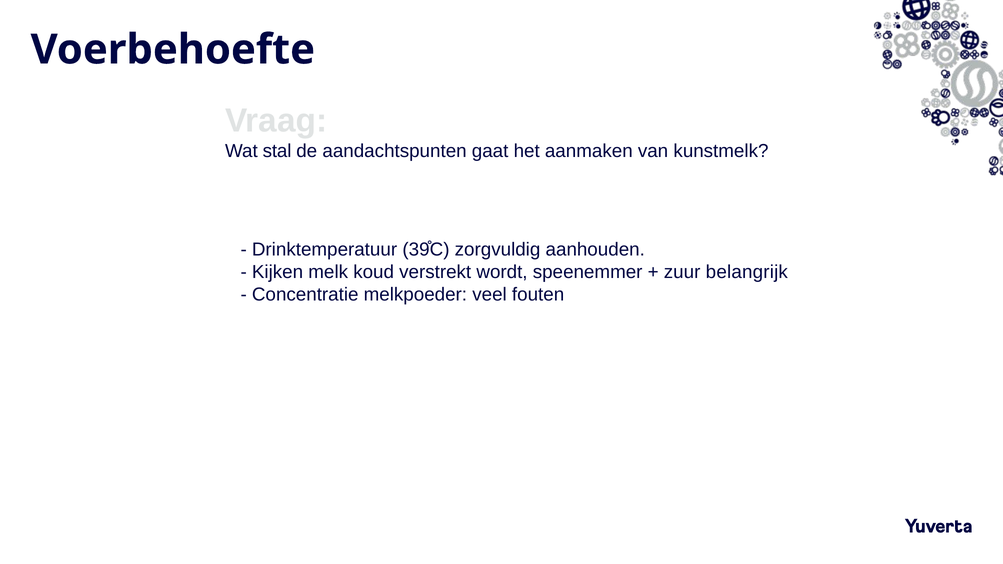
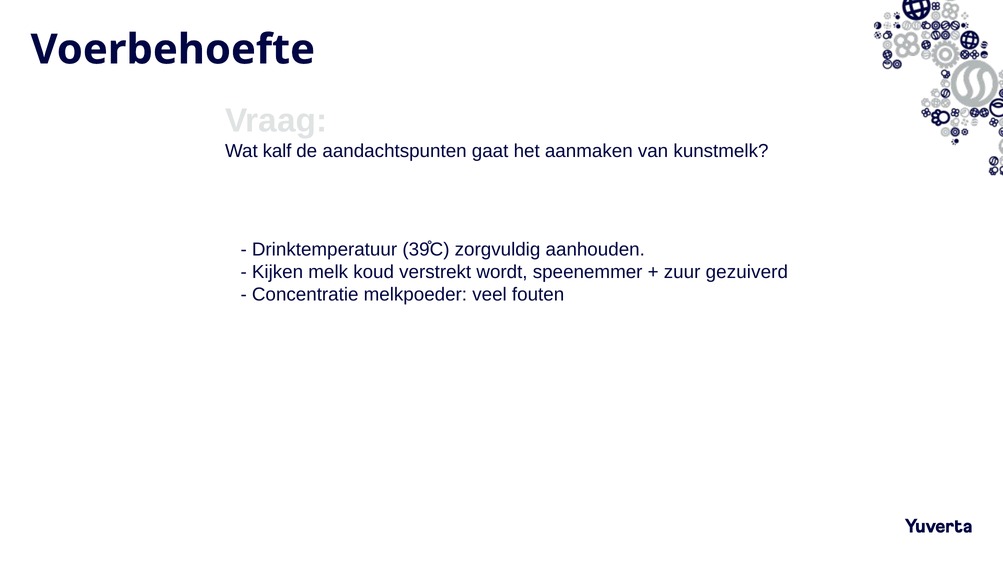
stal: stal -> kalf
belangrijk: belangrijk -> gezuiverd
